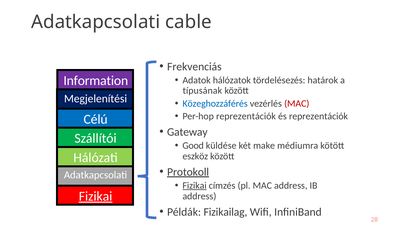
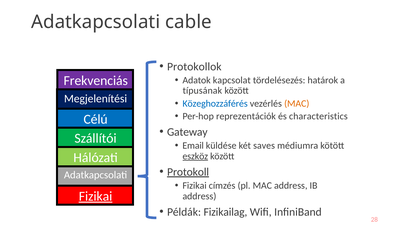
Frekvenciás: Frekvenciás -> Protokollok
Information: Information -> Frekvenciás
hálózatok: hálózatok -> kapcsolat
MAC at (297, 103) colour: red -> orange
és reprezentációk: reprezentációk -> characteristics
Good: Good -> Email
make: make -> saves
eszköz underline: none -> present
Fizikai at (195, 186) underline: present -> none
